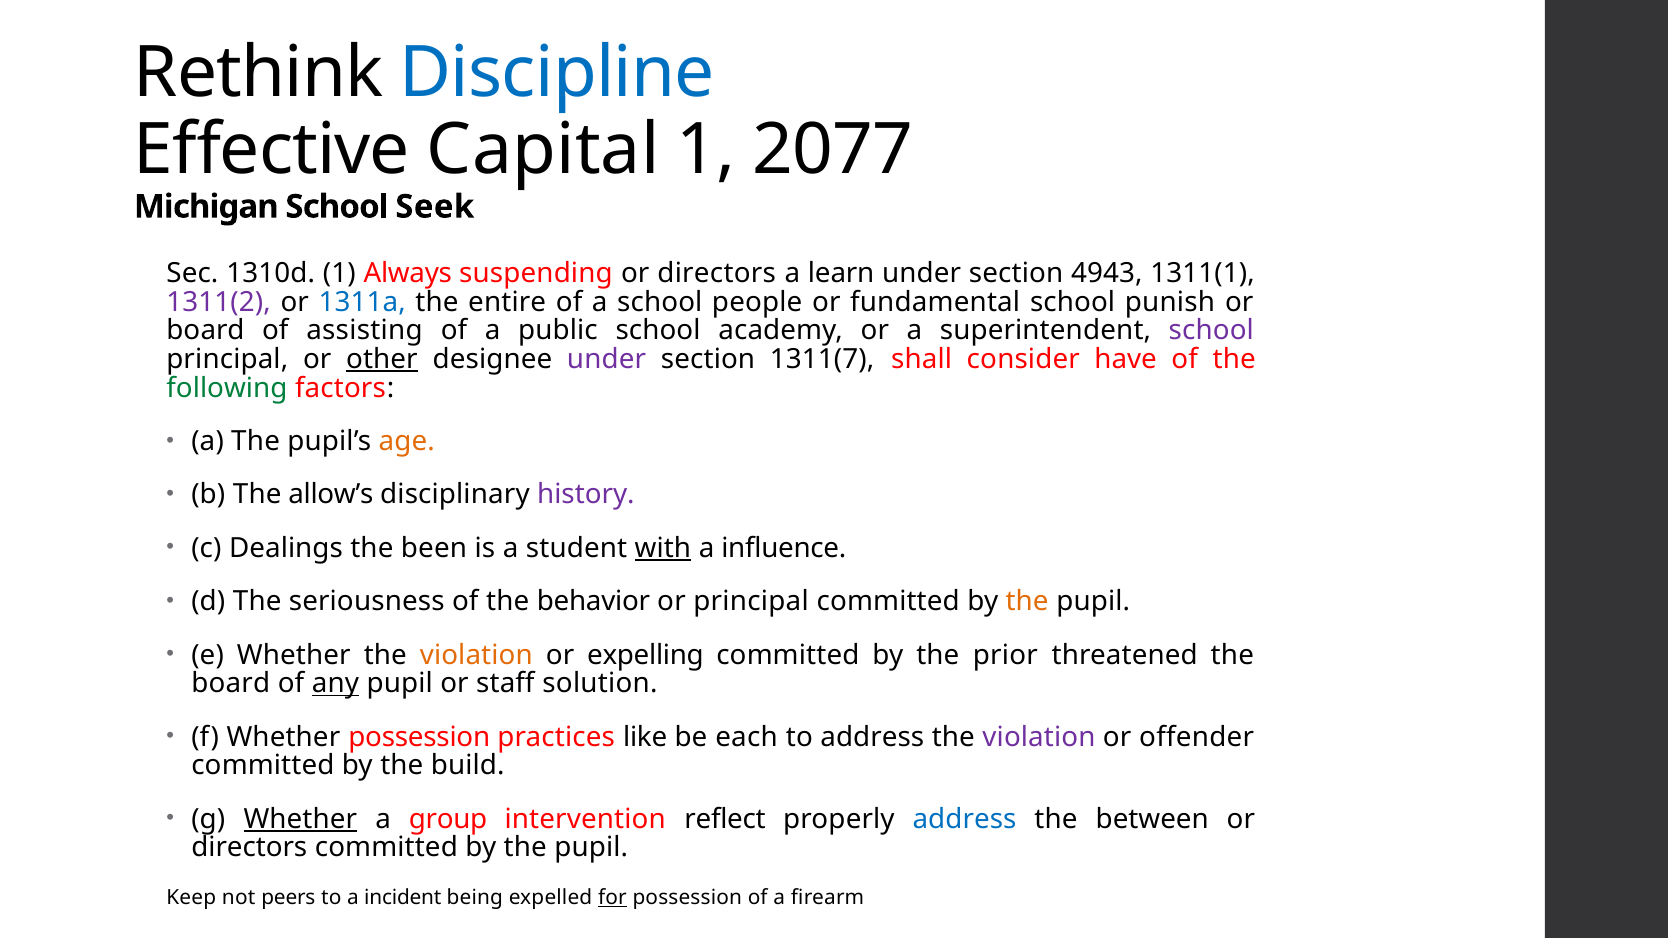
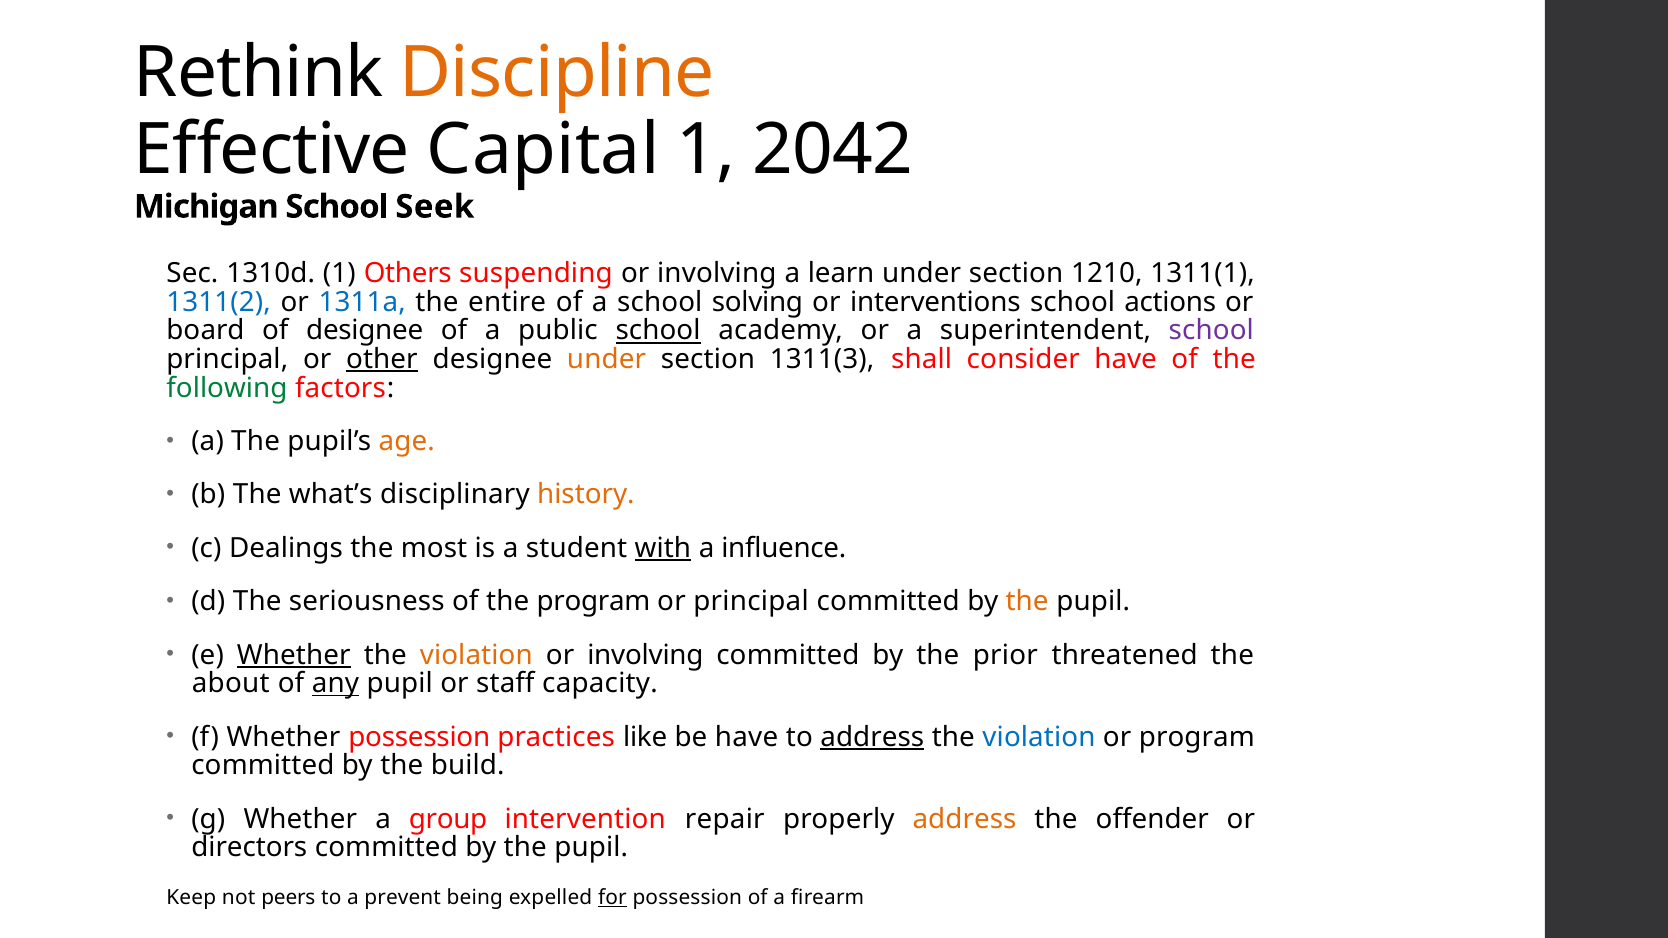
Discipline colour: blue -> orange
2077: 2077 -> 2042
Always: Always -> Others
suspending or directors: directors -> involving
4943: 4943 -> 1210
1311(2 colour: purple -> blue
people: people -> solving
fundamental: fundamental -> interventions
punish: punish -> actions
of assisting: assisting -> designee
school at (658, 331) underline: none -> present
under at (607, 359) colour: purple -> orange
1311(7: 1311(7 -> 1311(3
allow’s: allow’s -> what’s
history colour: purple -> orange
been: been -> most
the behavior: behavior -> program
Whether at (294, 655) underline: none -> present
expelling at (645, 655): expelling -> involving
board at (231, 684): board -> about
solution: solution -> capacity
be each: each -> have
address at (872, 737) underline: none -> present
violation at (1039, 737) colour: purple -> blue
or offender: offender -> program
Whether at (300, 819) underline: present -> none
reflect: reflect -> repair
address at (965, 819) colour: blue -> orange
between: between -> offender
incident: incident -> prevent
